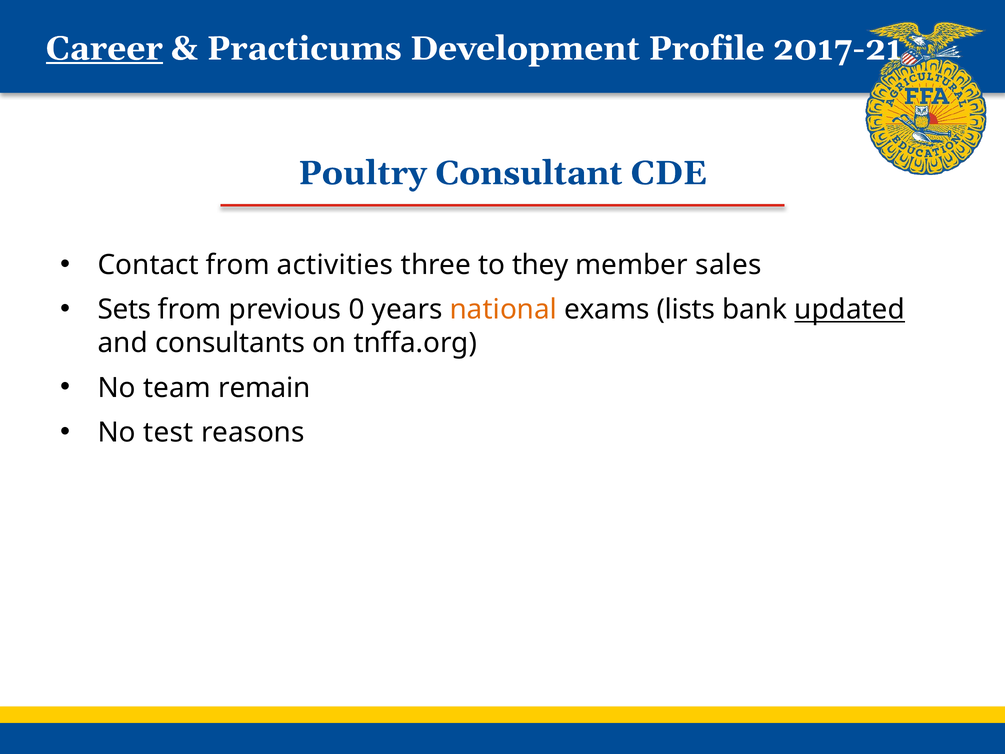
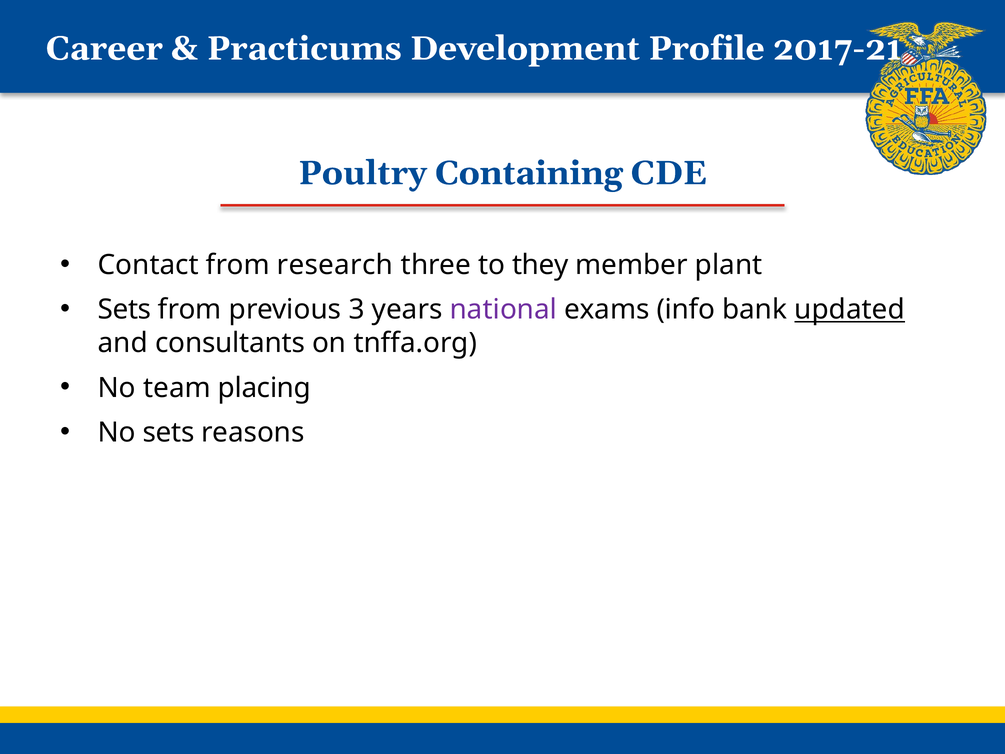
Career underline: present -> none
Consultant: Consultant -> Containing
activities: activities -> research
sales: sales -> plant
0: 0 -> 3
national colour: orange -> purple
lists: lists -> info
remain: remain -> placing
No test: test -> sets
